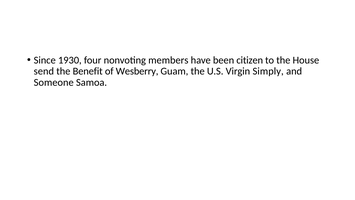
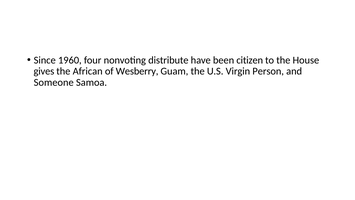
1930: 1930 -> 1960
members: members -> distribute
send: send -> gives
Benefit: Benefit -> African
Simply: Simply -> Person
